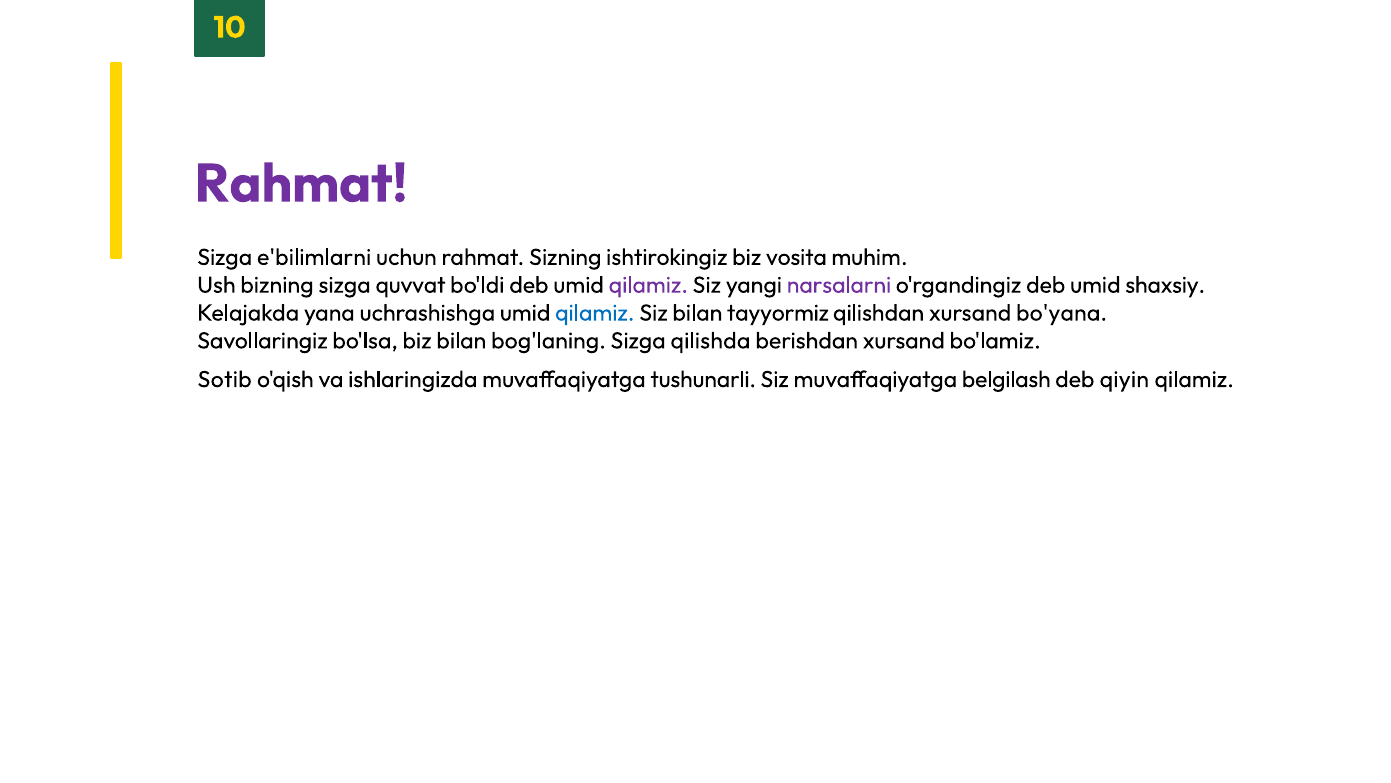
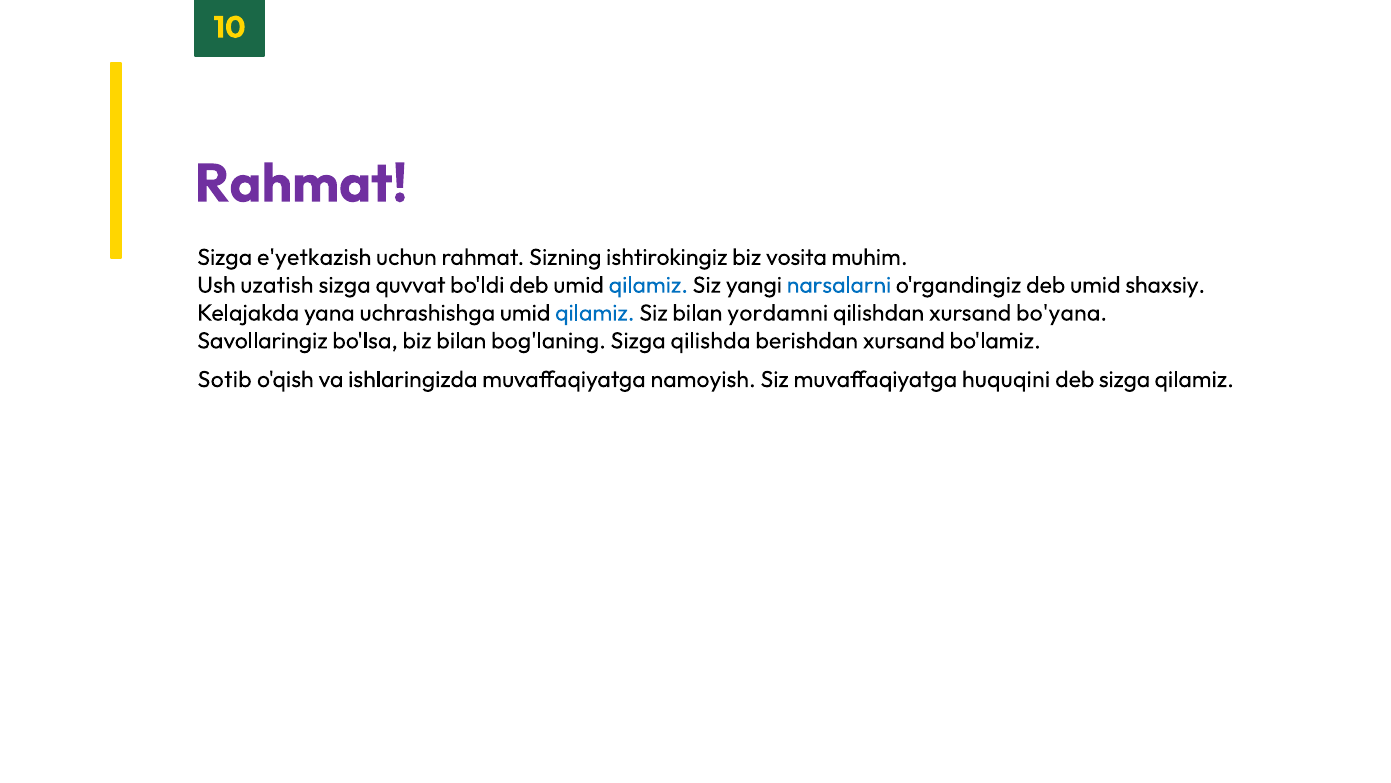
e'bilimlarni: e'bilimlarni -> e'yetkazish
bizning: bizning -> uzatish
qilamiz at (648, 285) colour: purple -> blue
narsalarni colour: purple -> blue
tayyormiz: tayyormiz -> yordamni
tushunarli: tushunarli -> namoyish
belgilash: belgilash -> huquqini
deb qiyin: qiyin -> sizga
